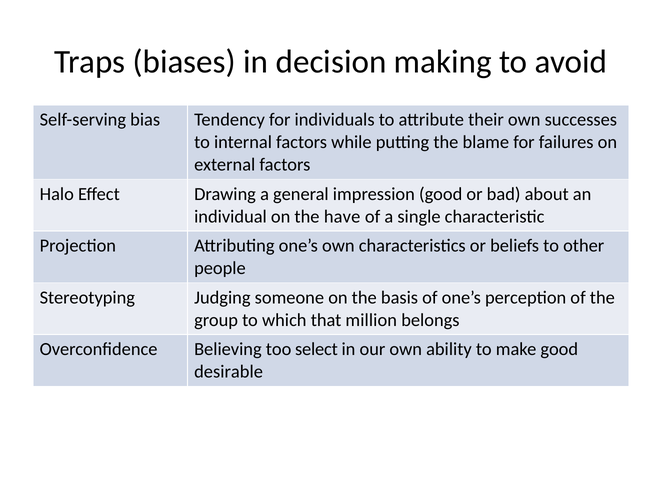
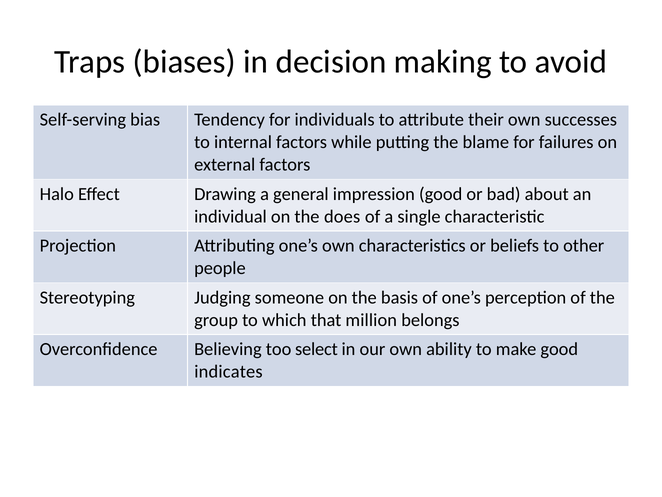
have: have -> does
desirable: desirable -> indicates
